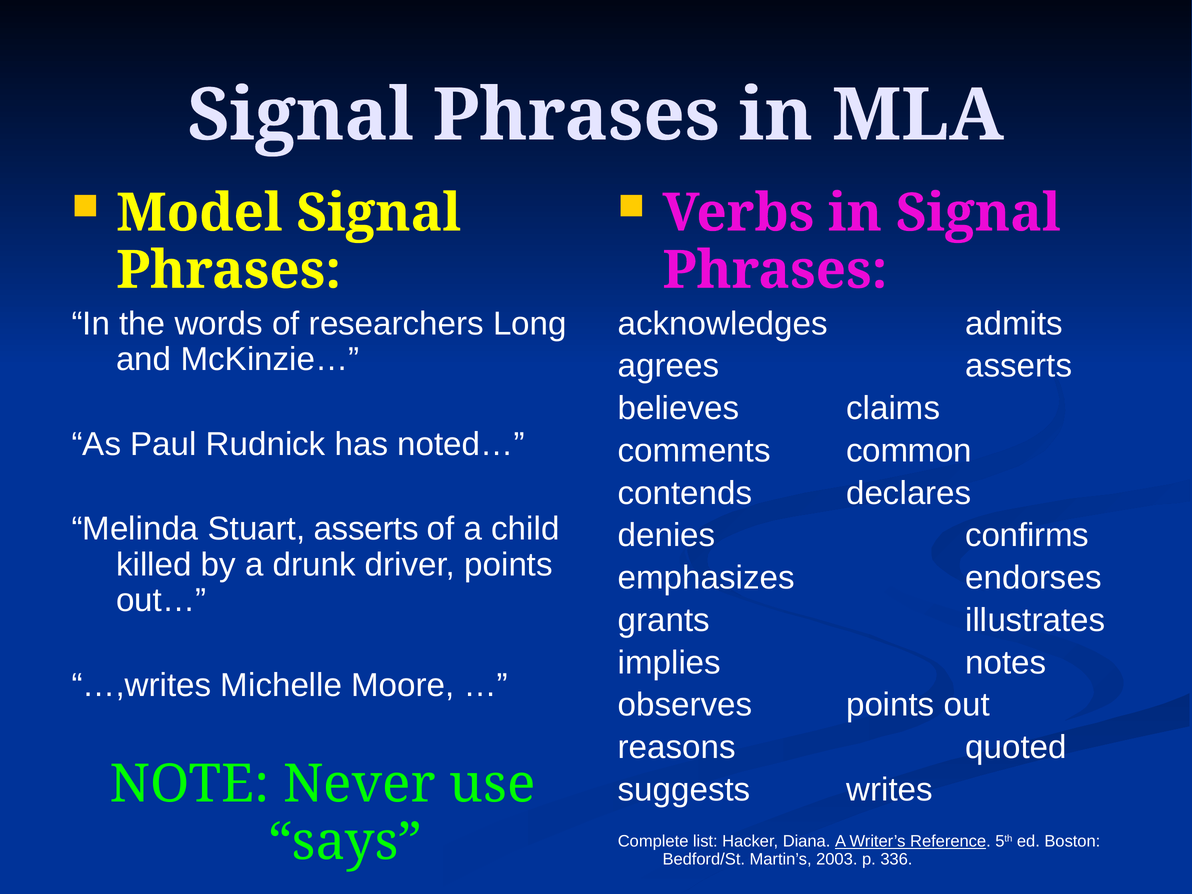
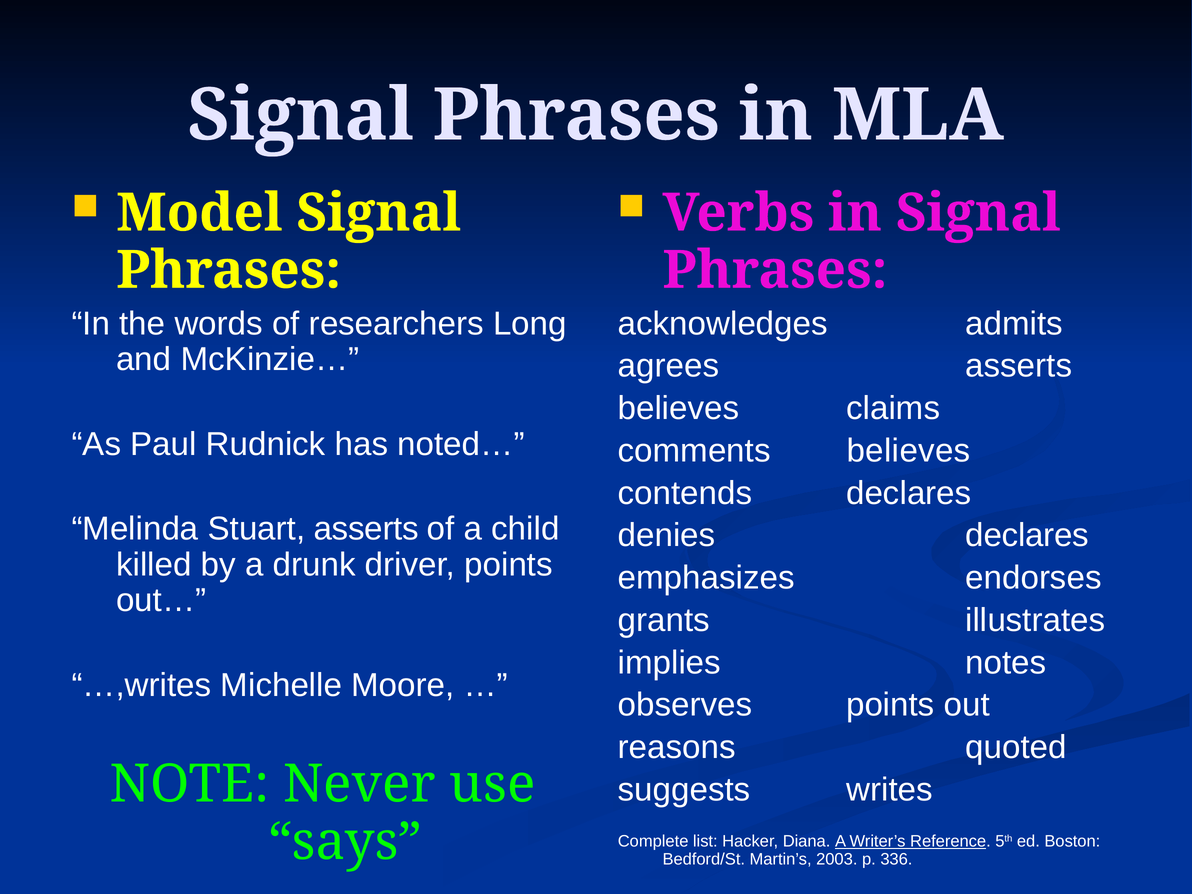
comments common: common -> believes
denies confirms: confirms -> declares
